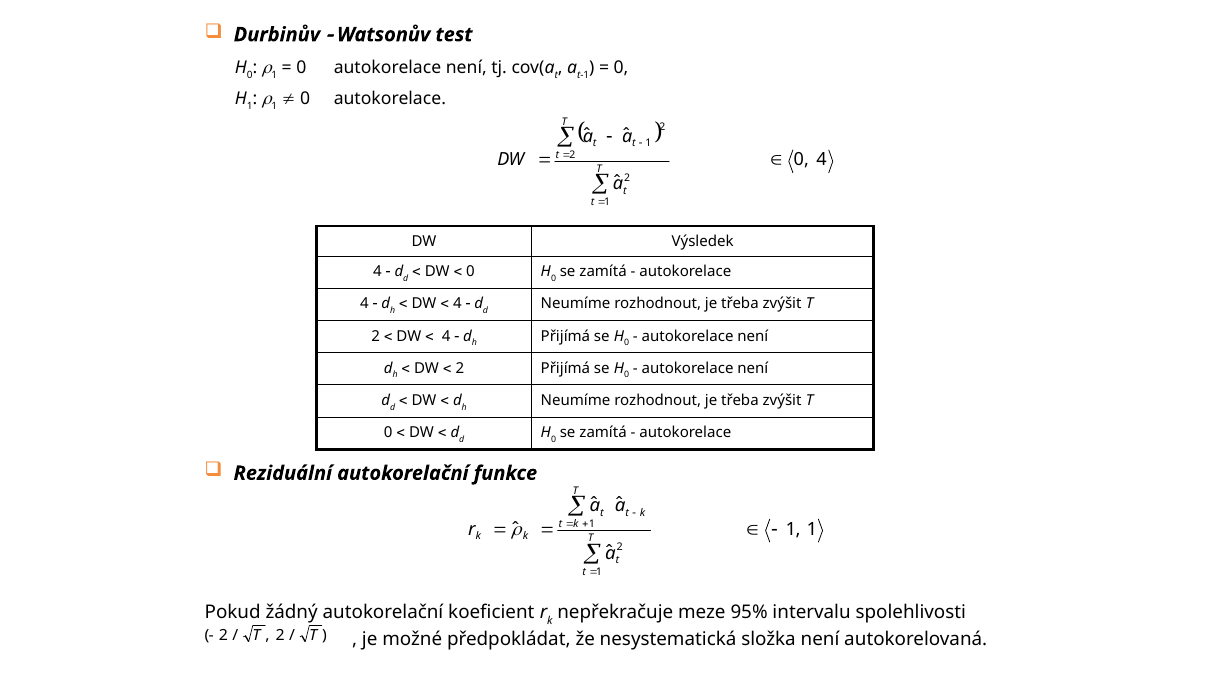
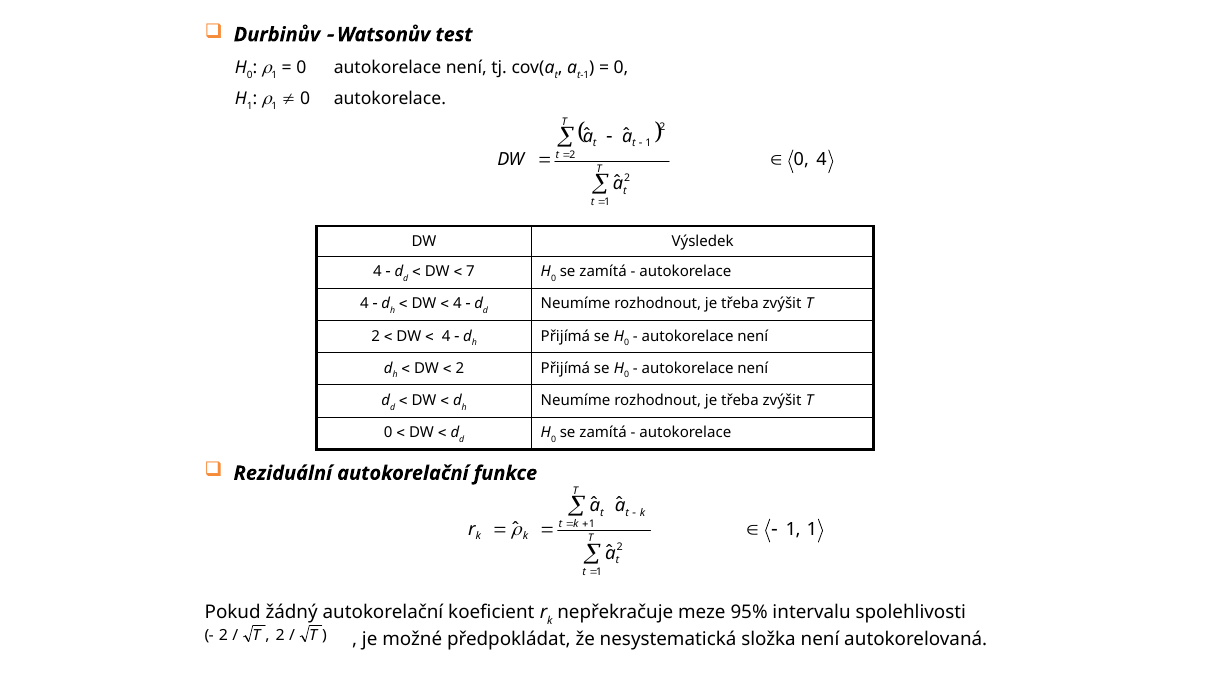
0 at (471, 272): 0 -> 7
